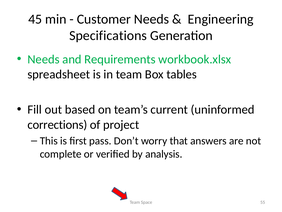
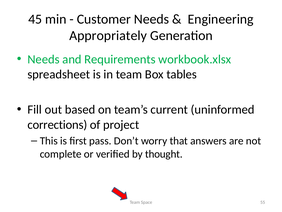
Specifications: Specifications -> Appropriately
analysis: analysis -> thought
